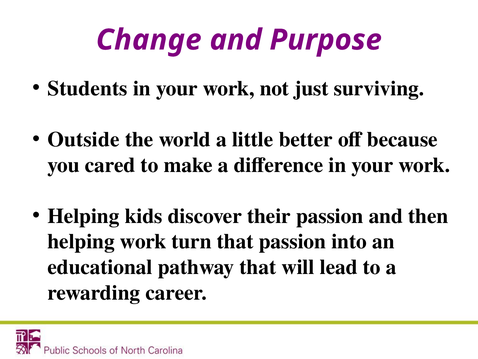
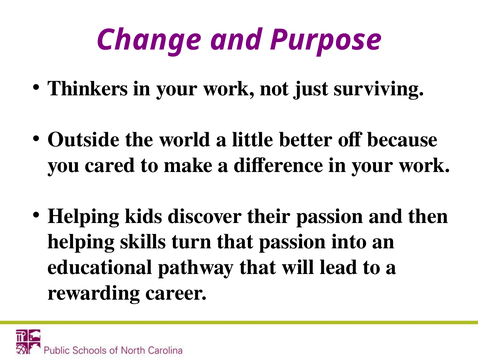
Students: Students -> Thinkers
helping work: work -> skills
